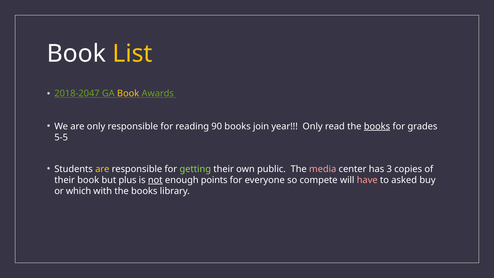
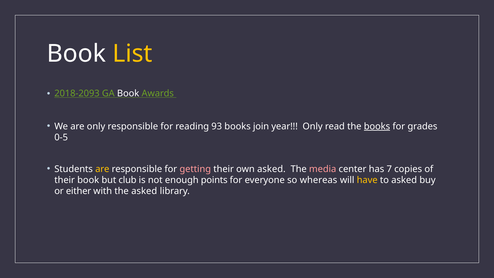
2018-2047: 2018-2047 -> 2018-2093
Book at (128, 93) colour: yellow -> white
90: 90 -> 93
5-5: 5-5 -> 0-5
getting colour: light green -> pink
own public: public -> asked
3: 3 -> 7
plus: plus -> club
not underline: present -> none
compete: compete -> whereas
have colour: pink -> yellow
which: which -> either
with the books: books -> asked
